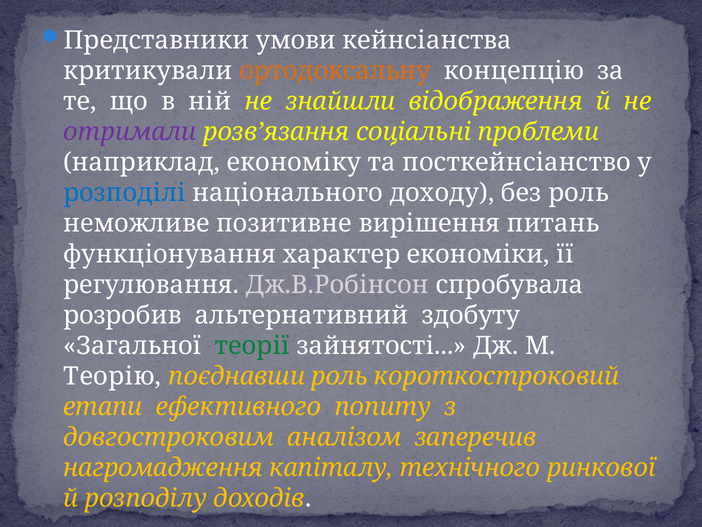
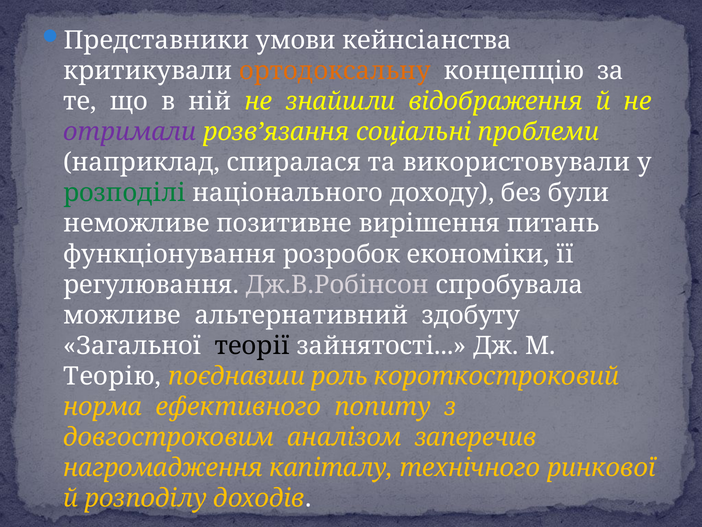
економіку: економіку -> спиралася
посткейнсіанство: посткейнсіанство -> використовували
розподілі colour: blue -> green
без роль: роль -> були
характер: характер -> розробок
розробив: розробив -> можливе
теорії colour: green -> black
етапи: етапи -> норма
